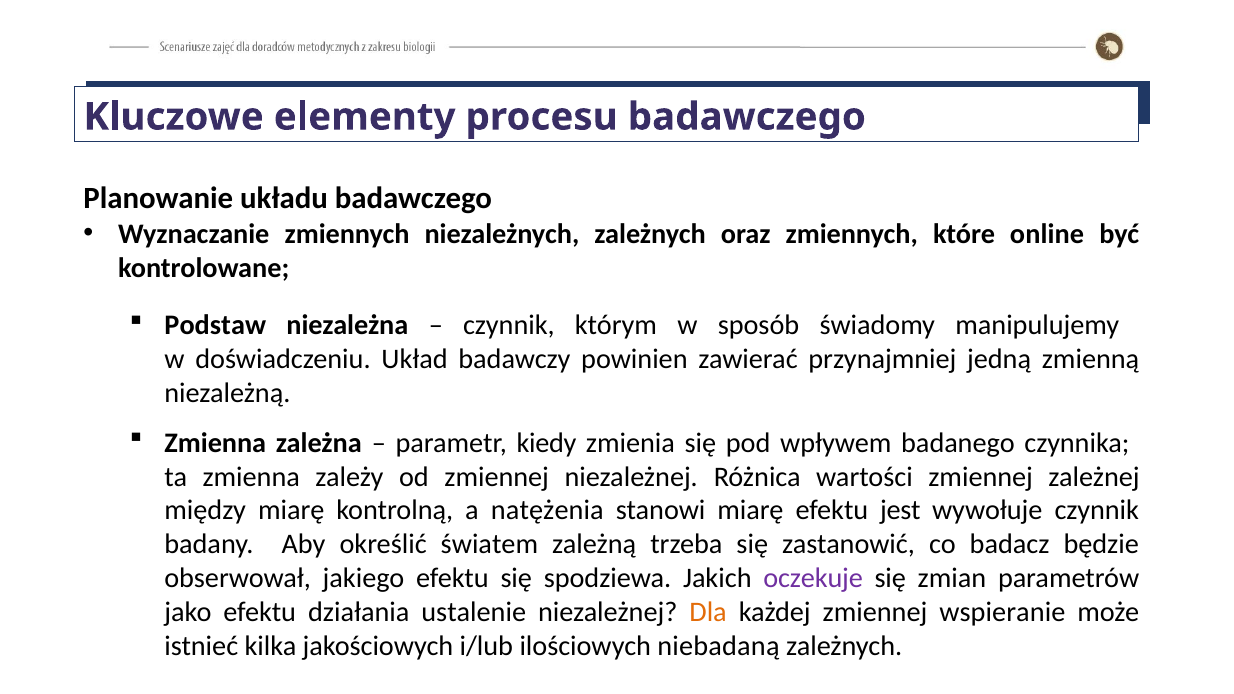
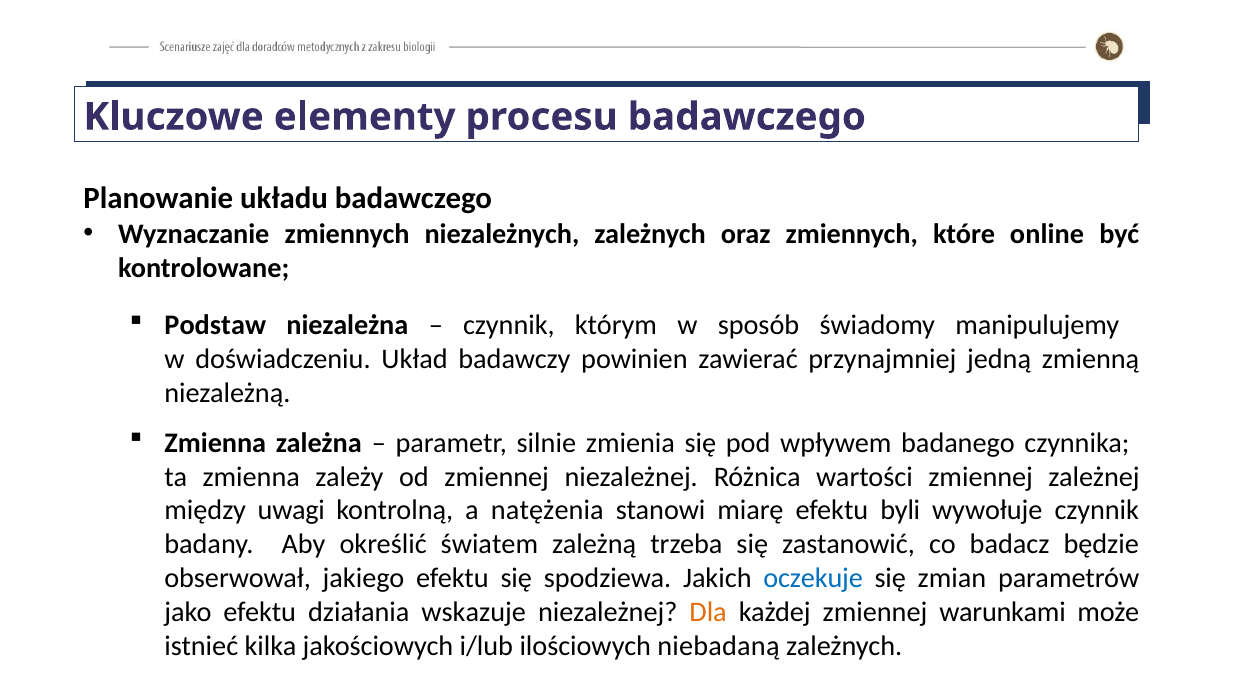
kiedy: kiedy -> silnie
między miarę: miarę -> uwagi
jest: jest -> byli
oczekuje colour: purple -> blue
ustalenie: ustalenie -> wskazuje
wspieranie: wspieranie -> warunkami
